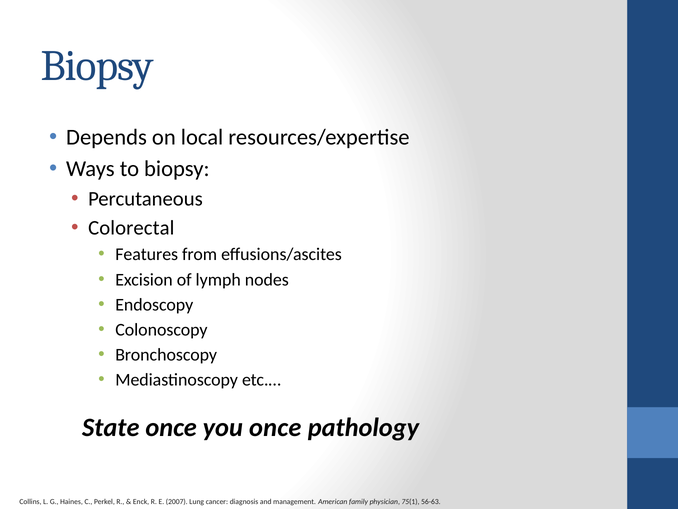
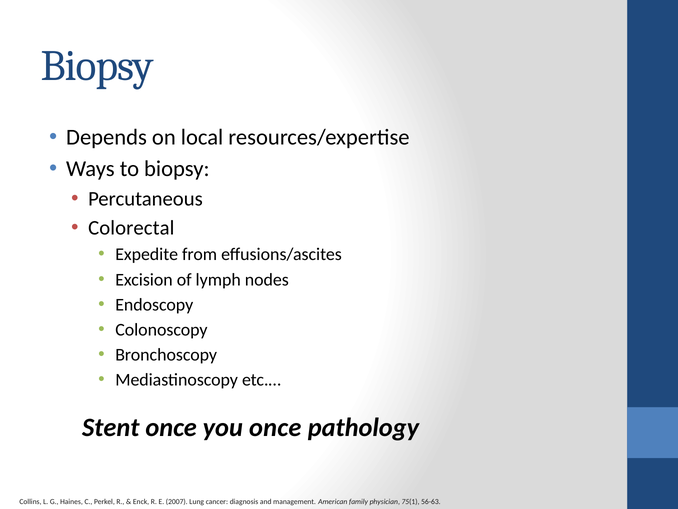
Features: Features -> Expedite
State: State -> Stent
